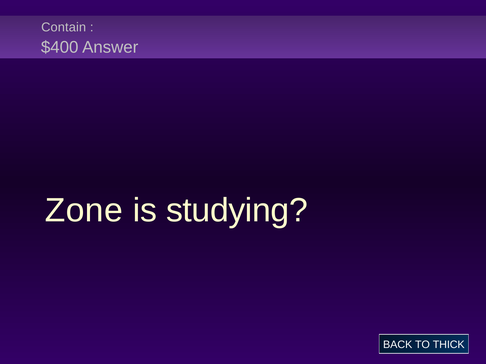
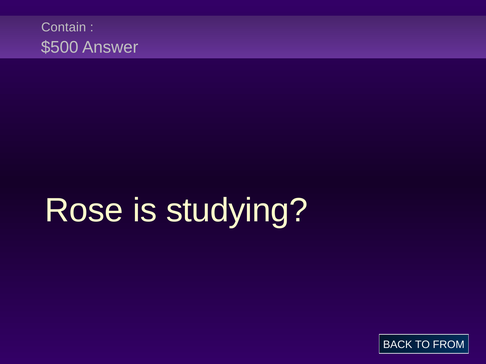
$400: $400 -> $500
Zone: Zone -> Rose
THICK: THICK -> FROM
